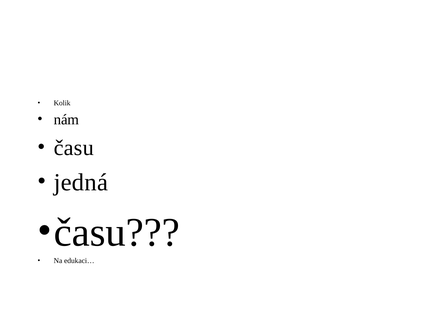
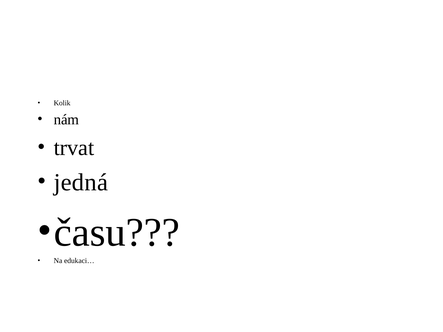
času at (74, 148): času -> trvat
